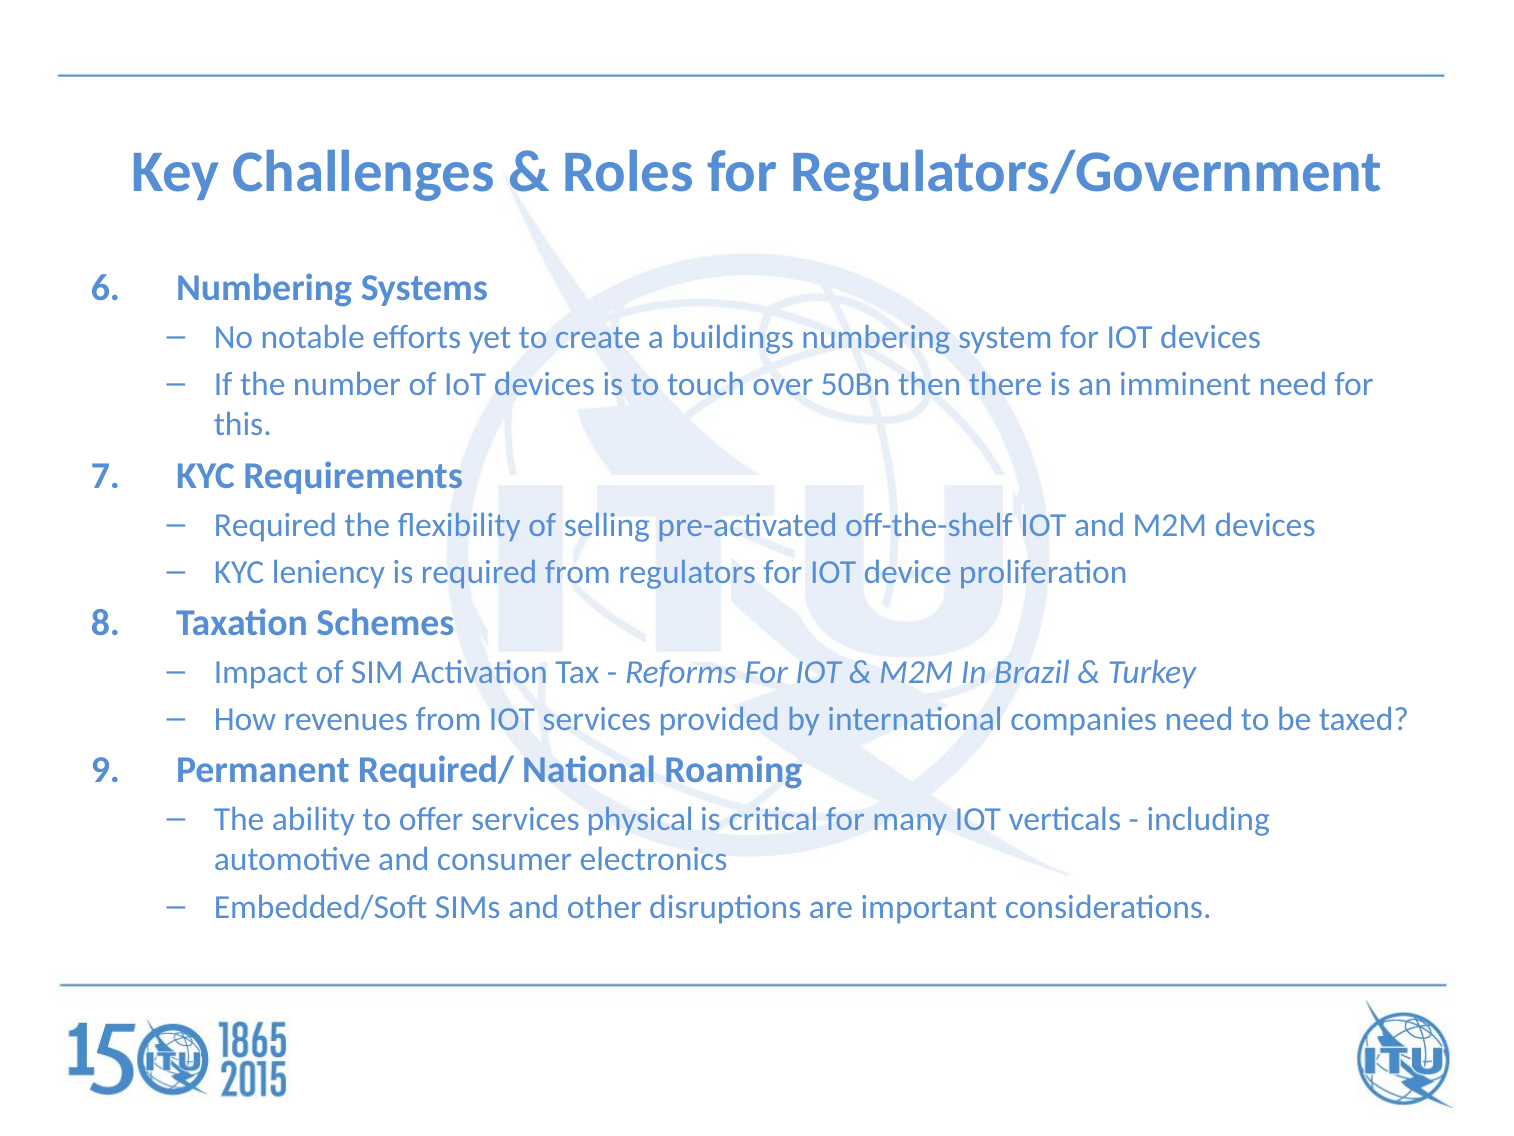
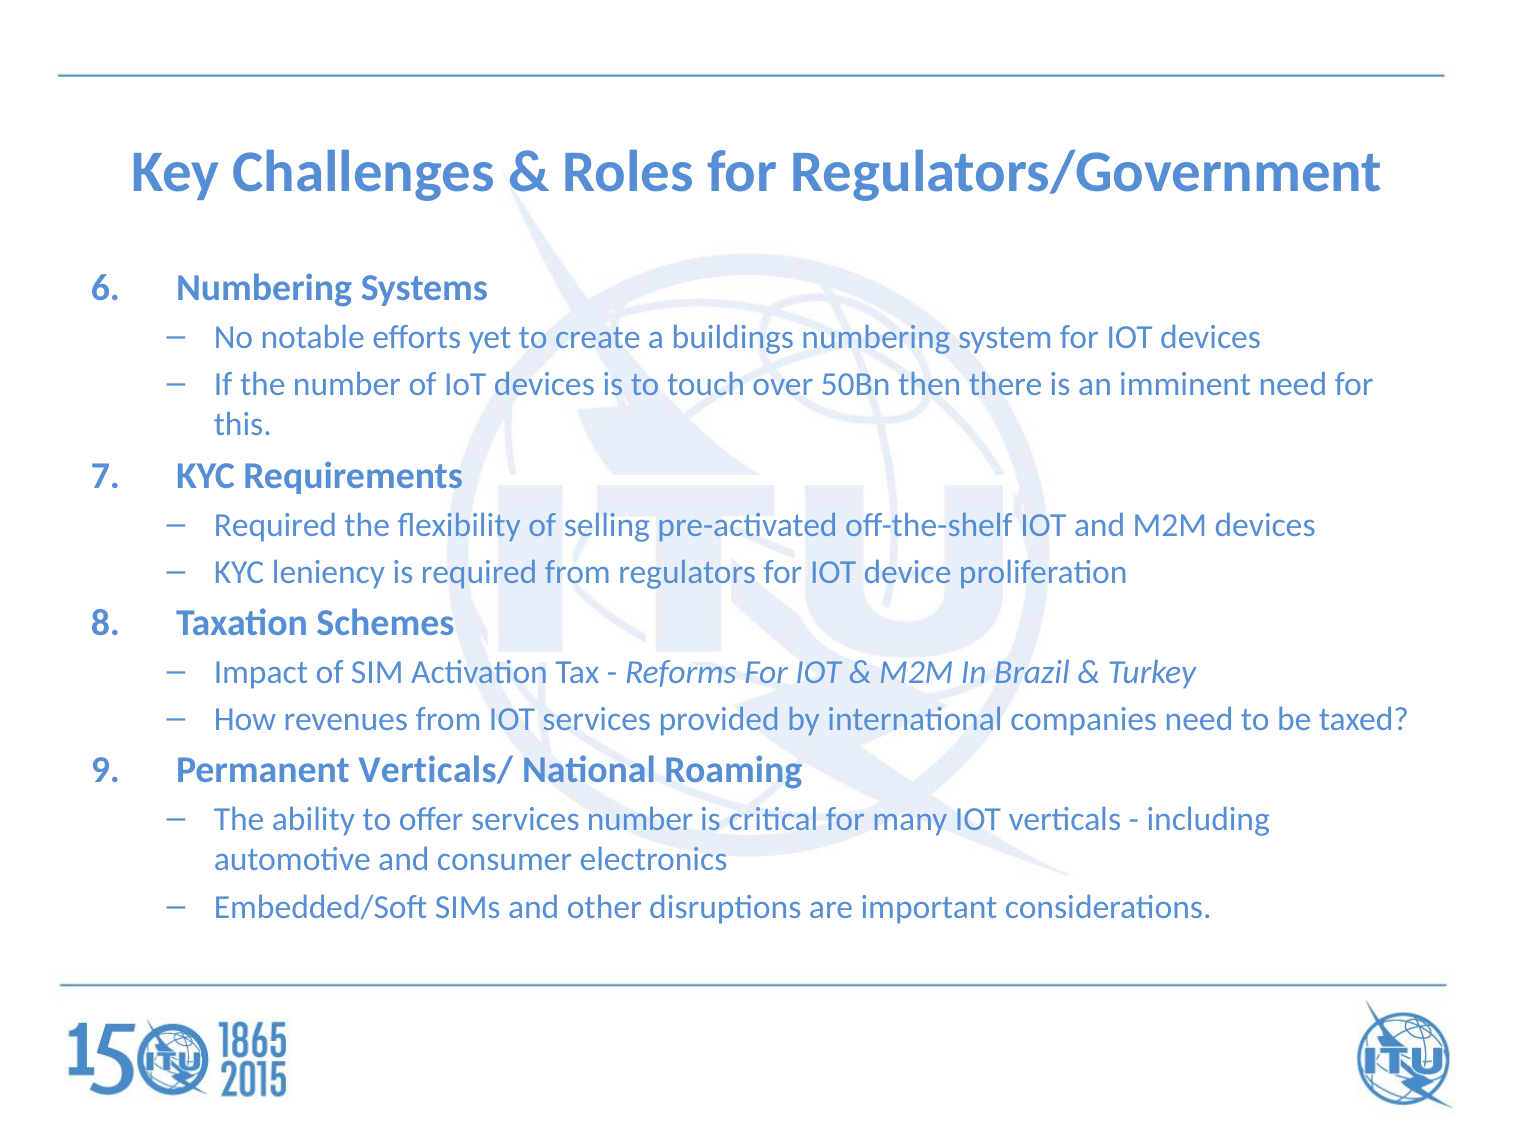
Required/: Required/ -> Verticals/
services physical: physical -> number
